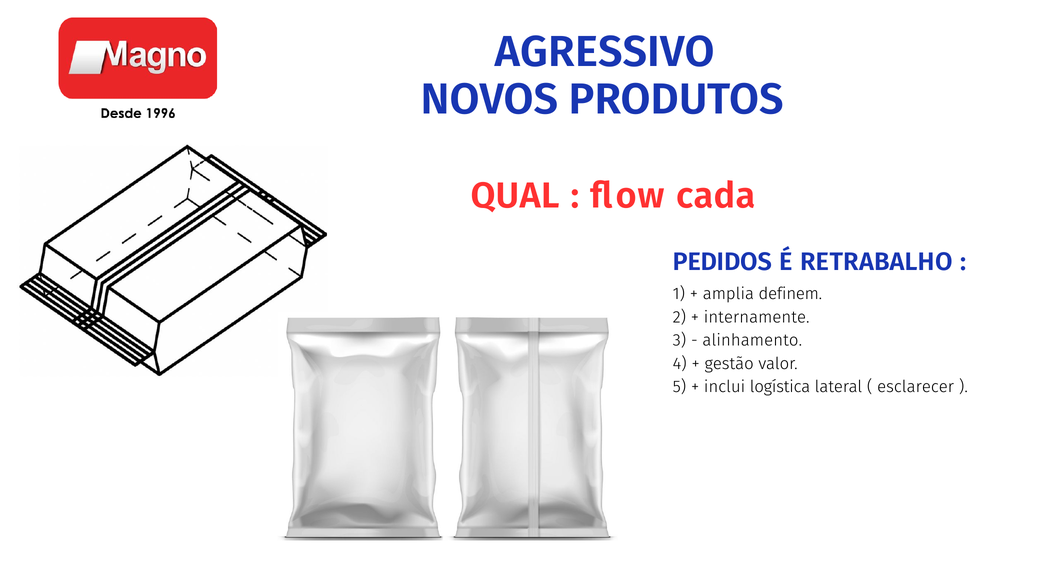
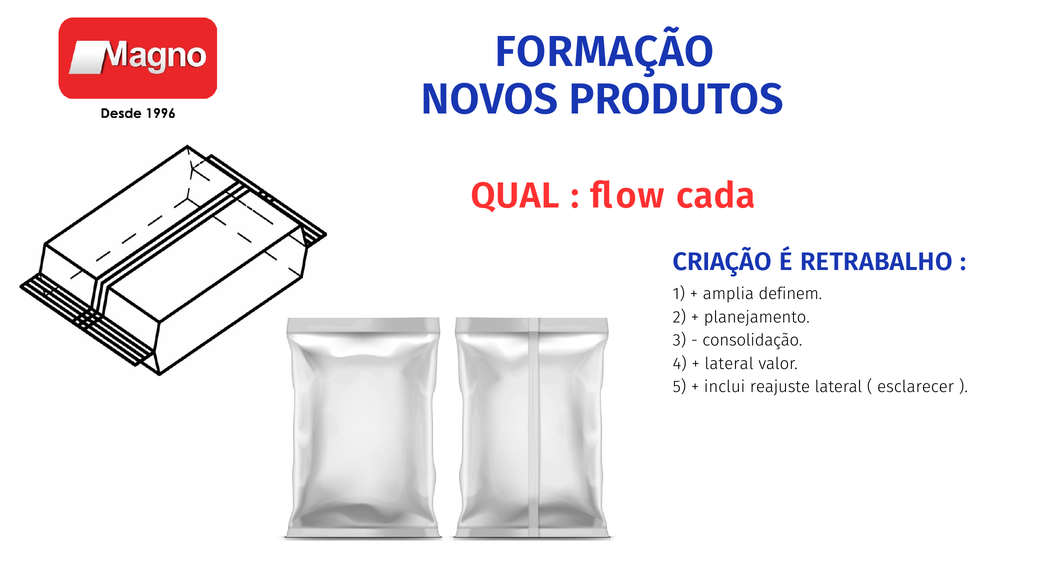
AGRESSIVO: AGRESSIVO -> FORMAÇÃO
PEDIDOS: PEDIDOS -> CRIAÇÃO
internamente: internamente -> planejamento
alinhamento: alinhamento -> consolidação
gestão at (729, 363): gestão -> lateral
logística: logística -> reajuste
